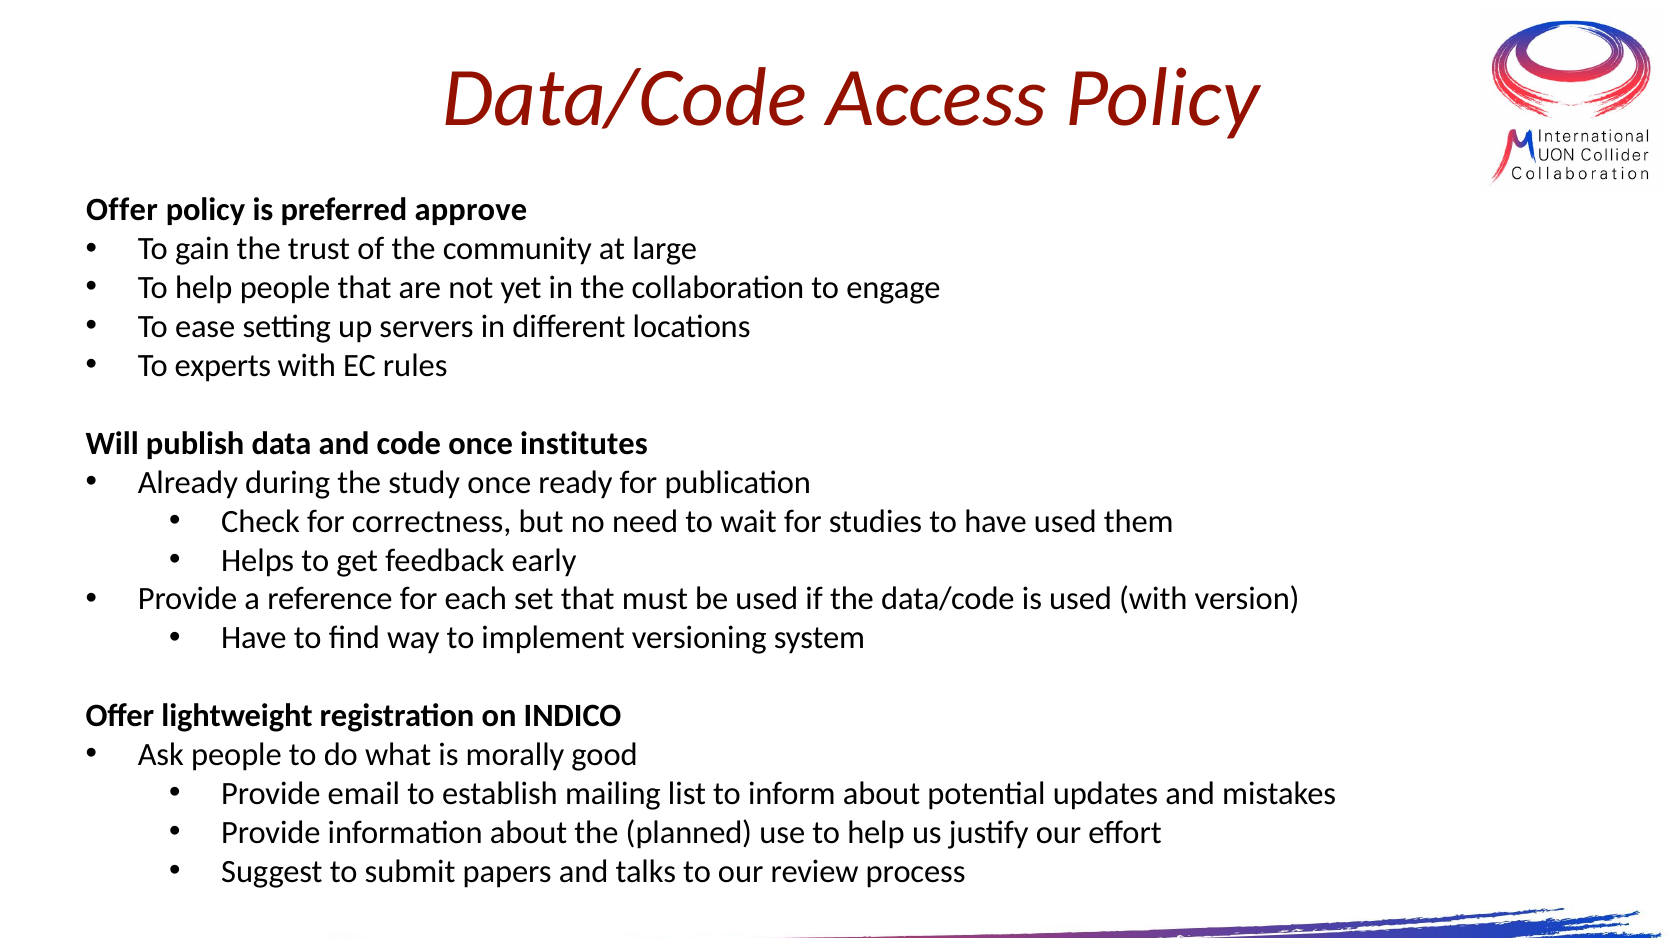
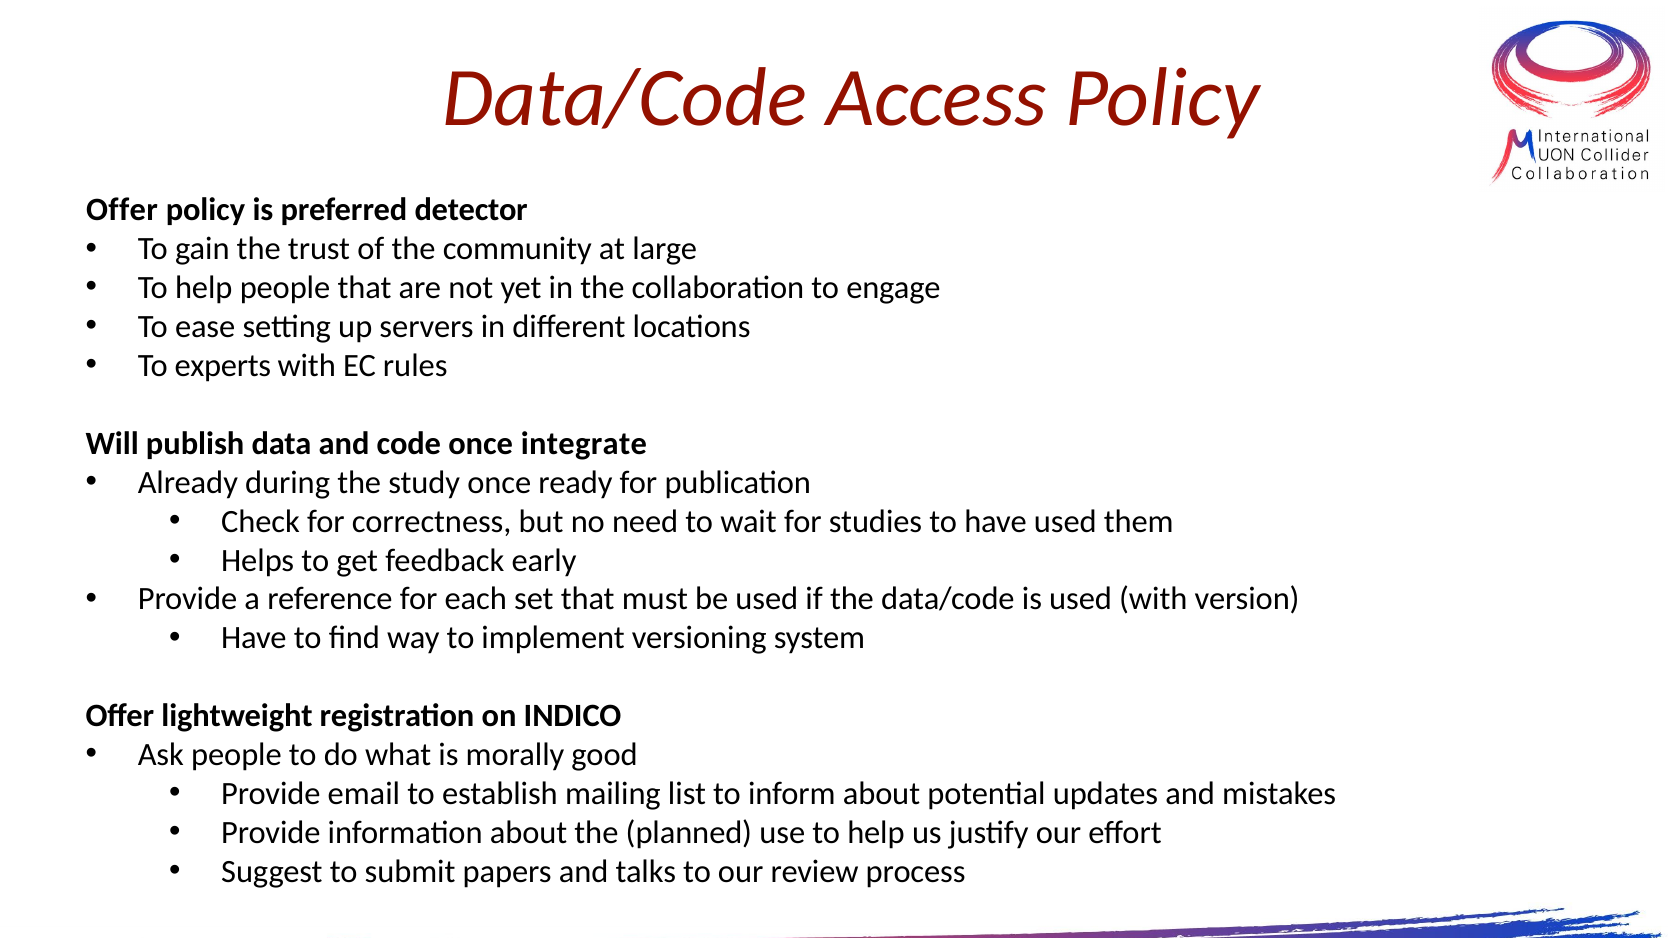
approve: approve -> detector
institutes: institutes -> integrate
